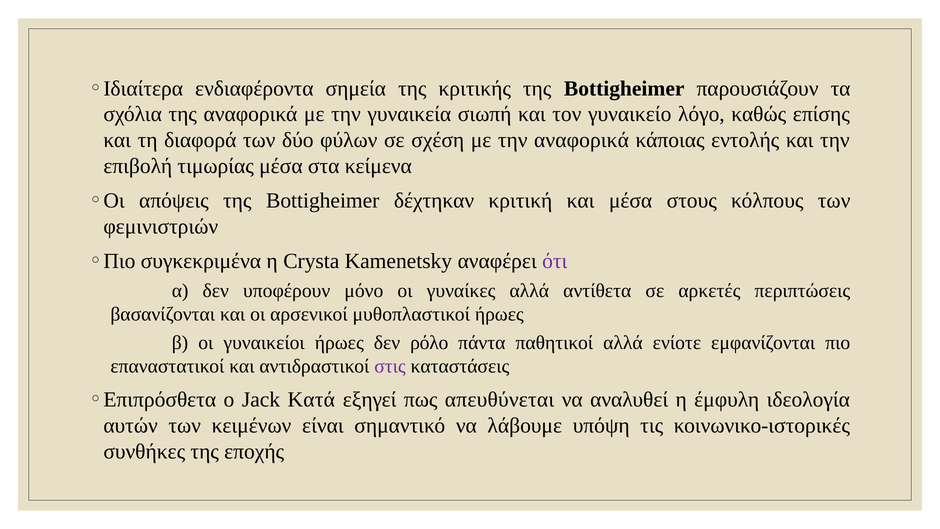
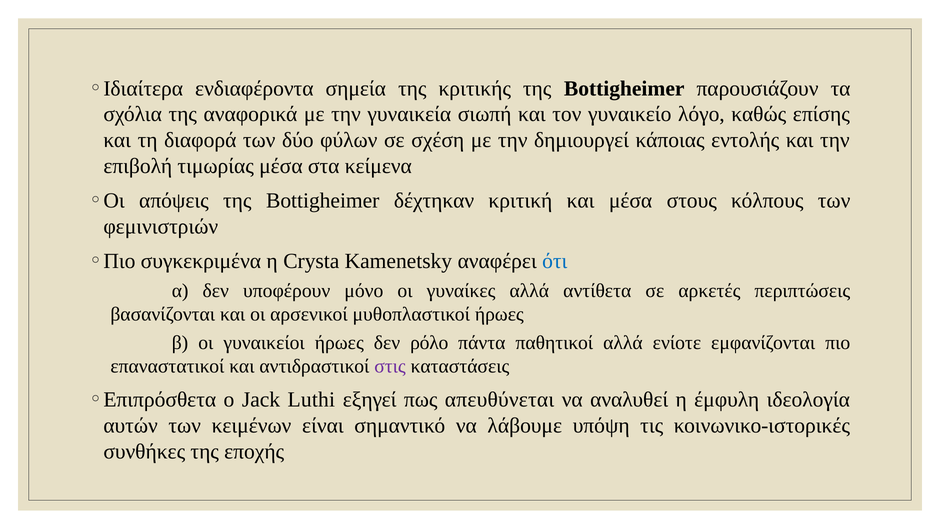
την αναφορικά: αναφορικά -> δημιουργεί
ότι colour: purple -> blue
Κατά: Κατά -> Luthi
